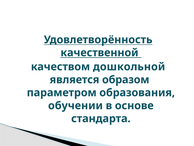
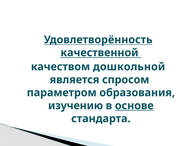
образом: образом -> спросом
обучении: обучении -> изучению
основе underline: none -> present
